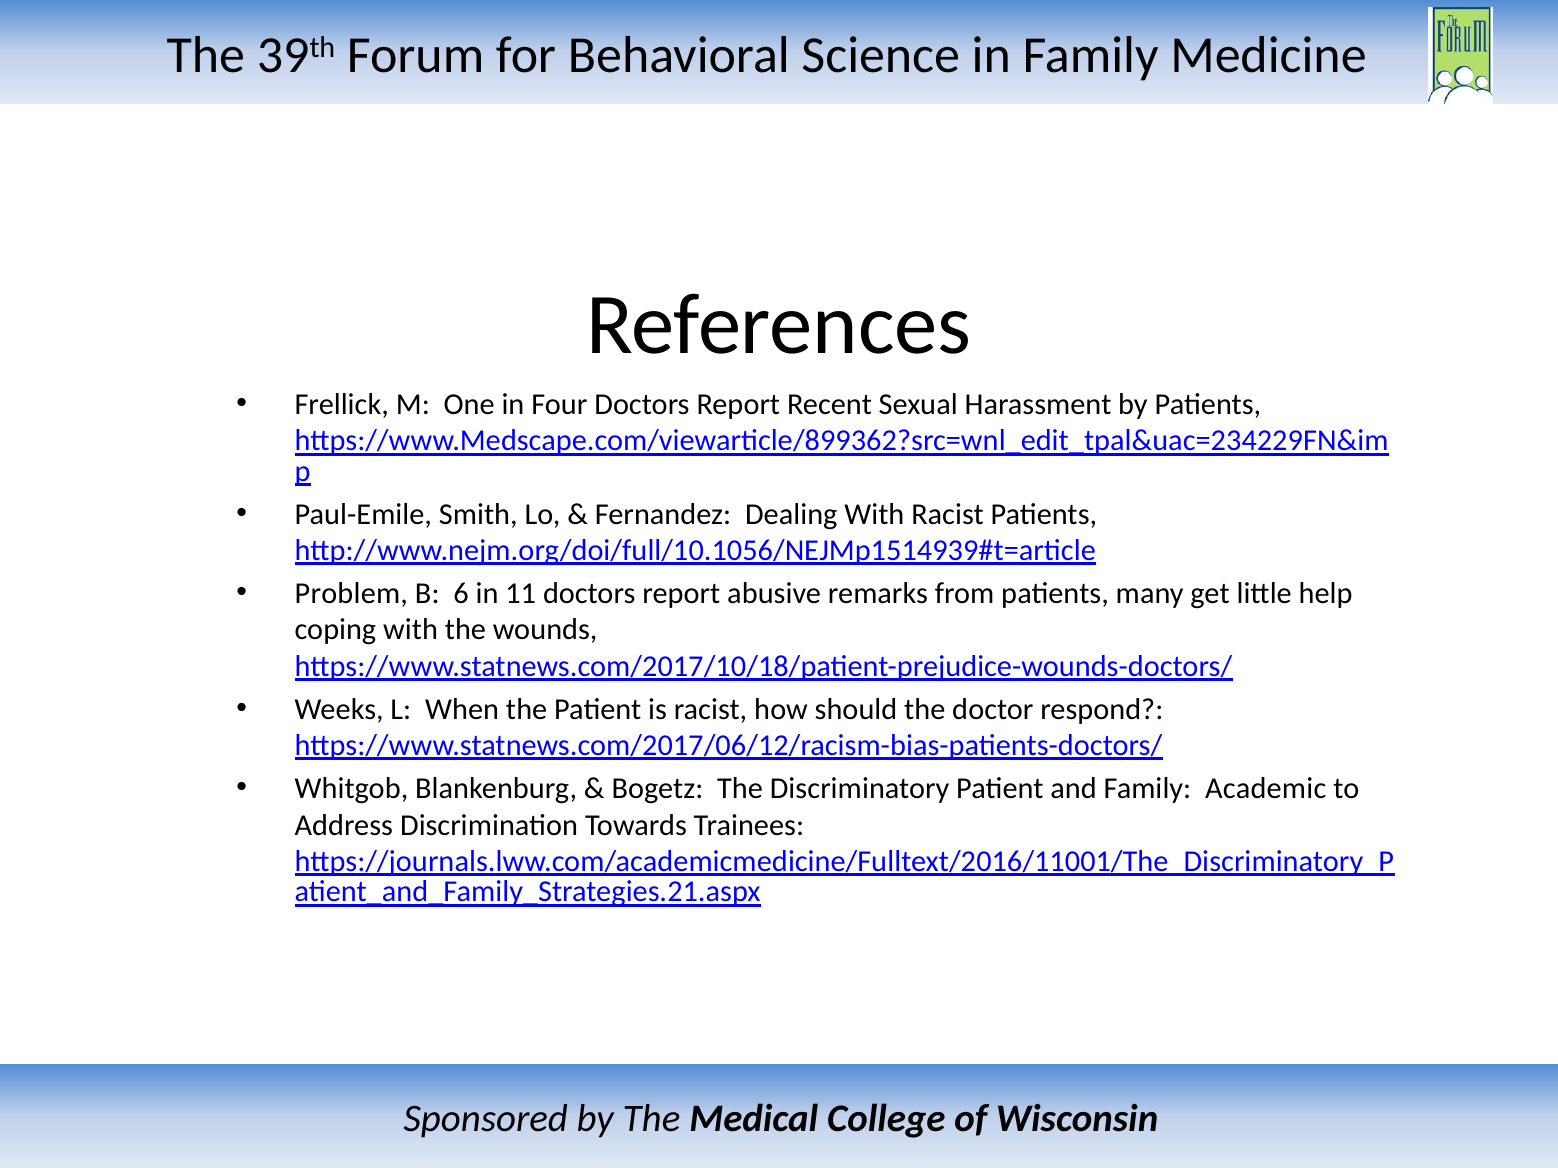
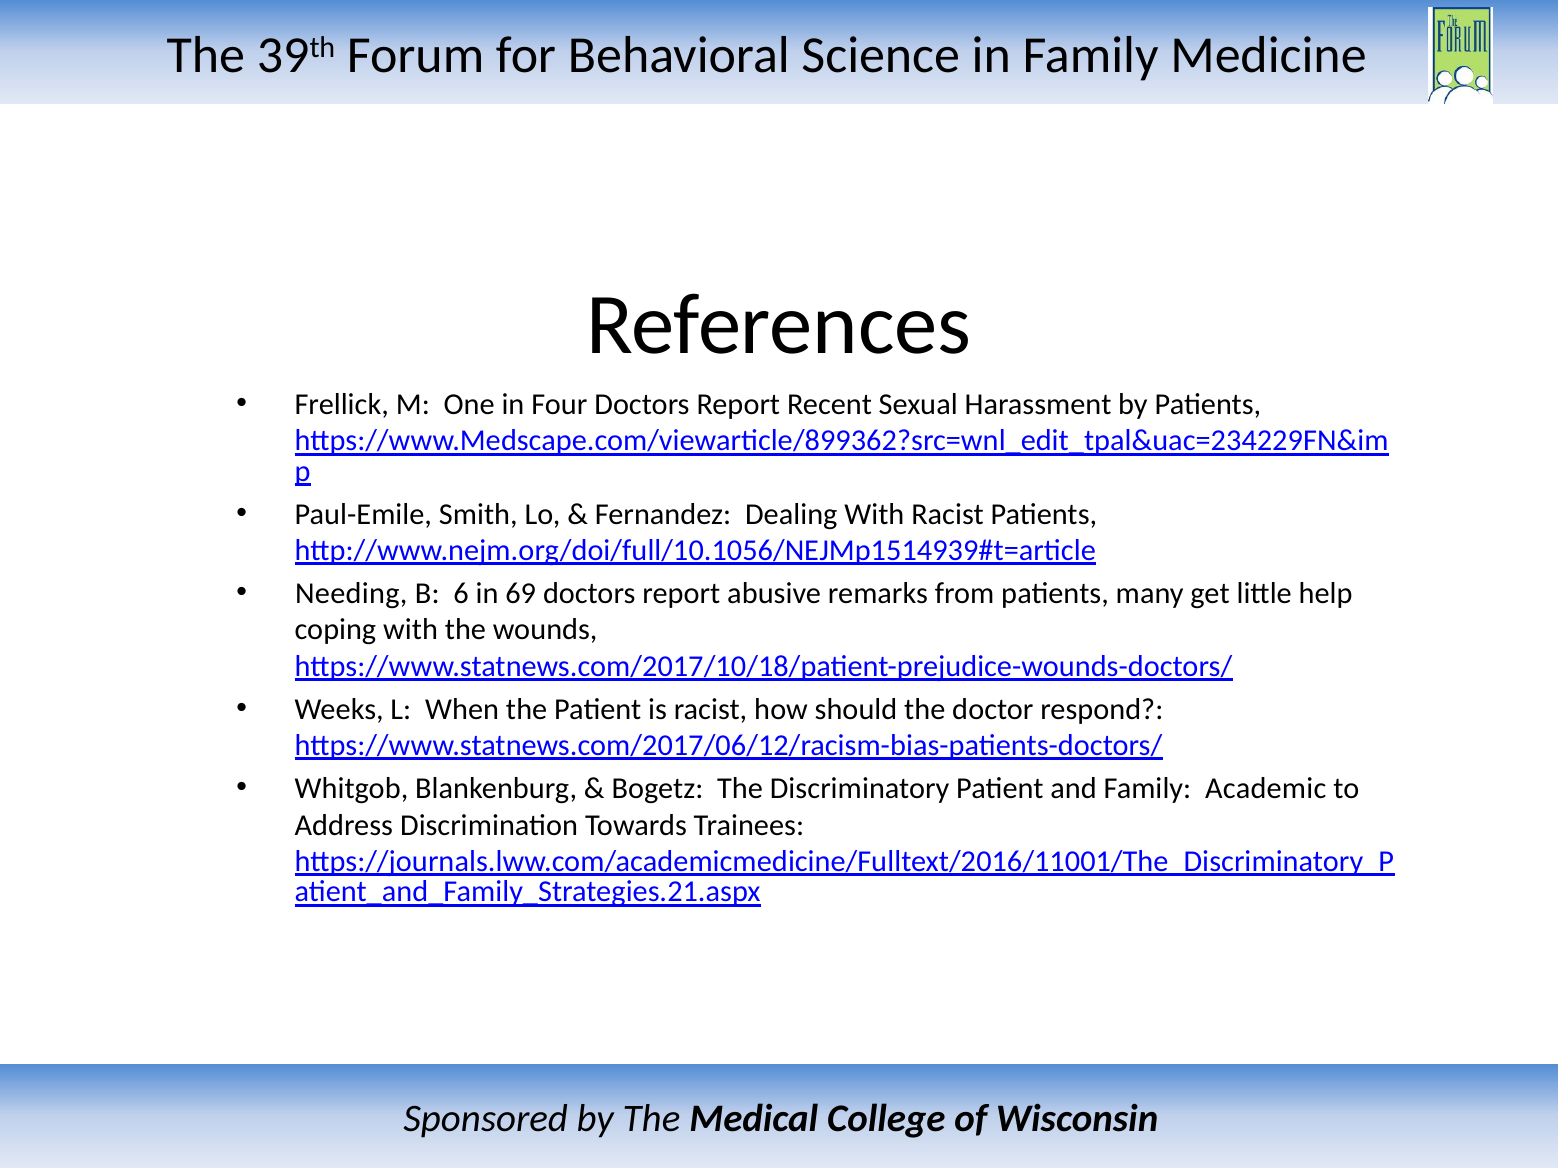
Problem: Problem -> Needing
11: 11 -> 69
